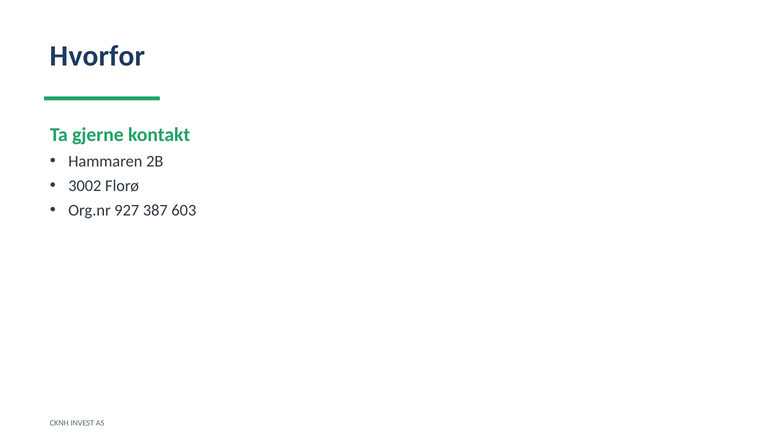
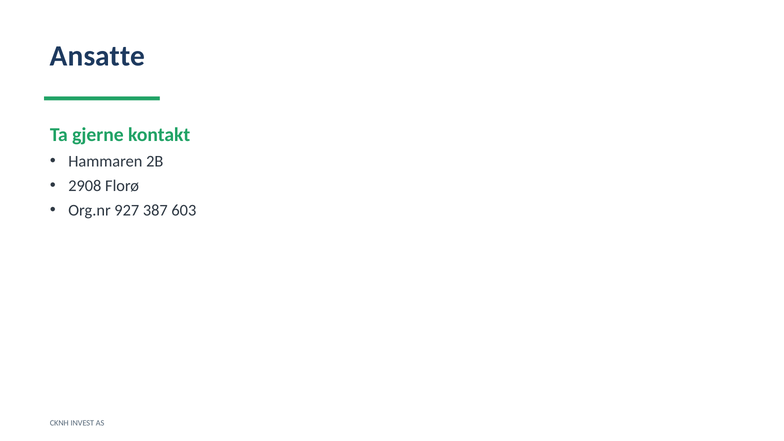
Hvorfor: Hvorfor -> Ansatte
3002: 3002 -> 2908
